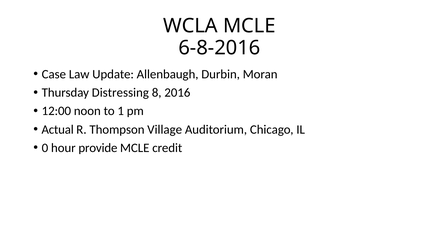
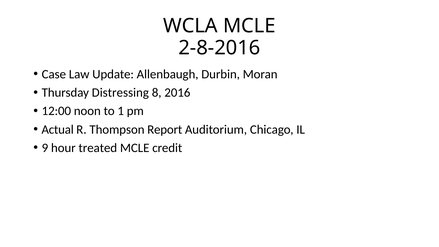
6-8-2016: 6-8-2016 -> 2-8-2016
Village: Village -> Report
0: 0 -> 9
provide: provide -> treated
